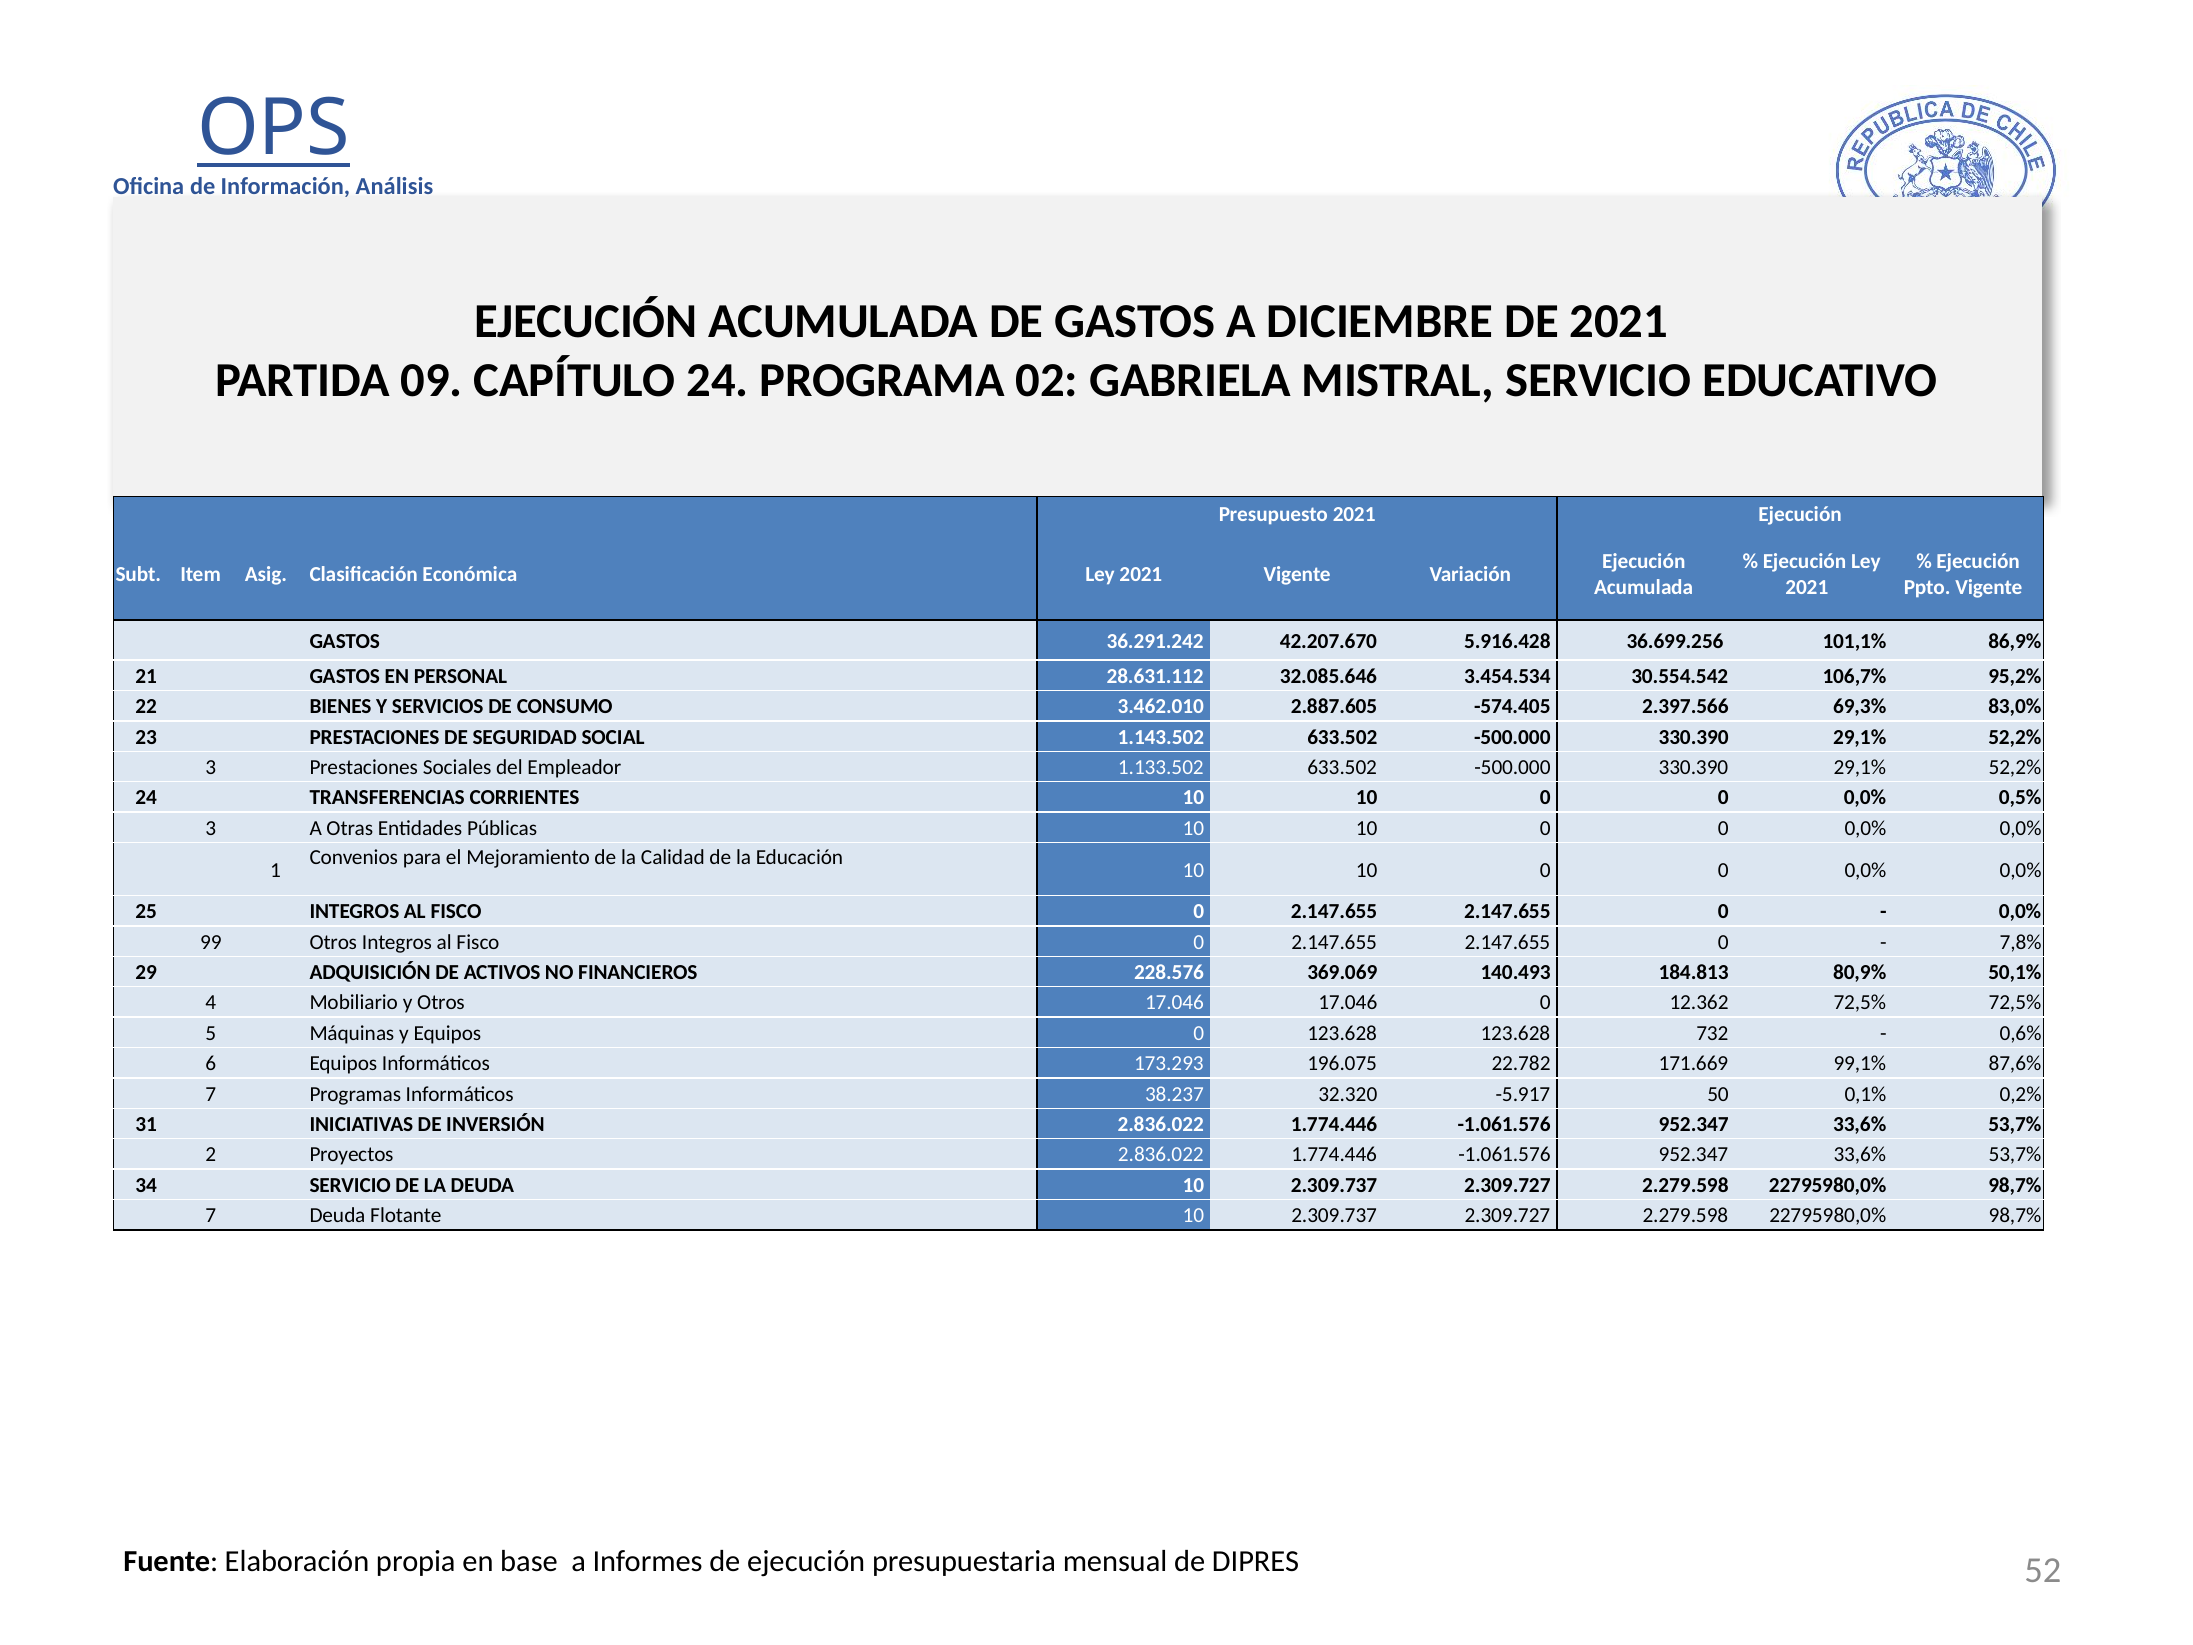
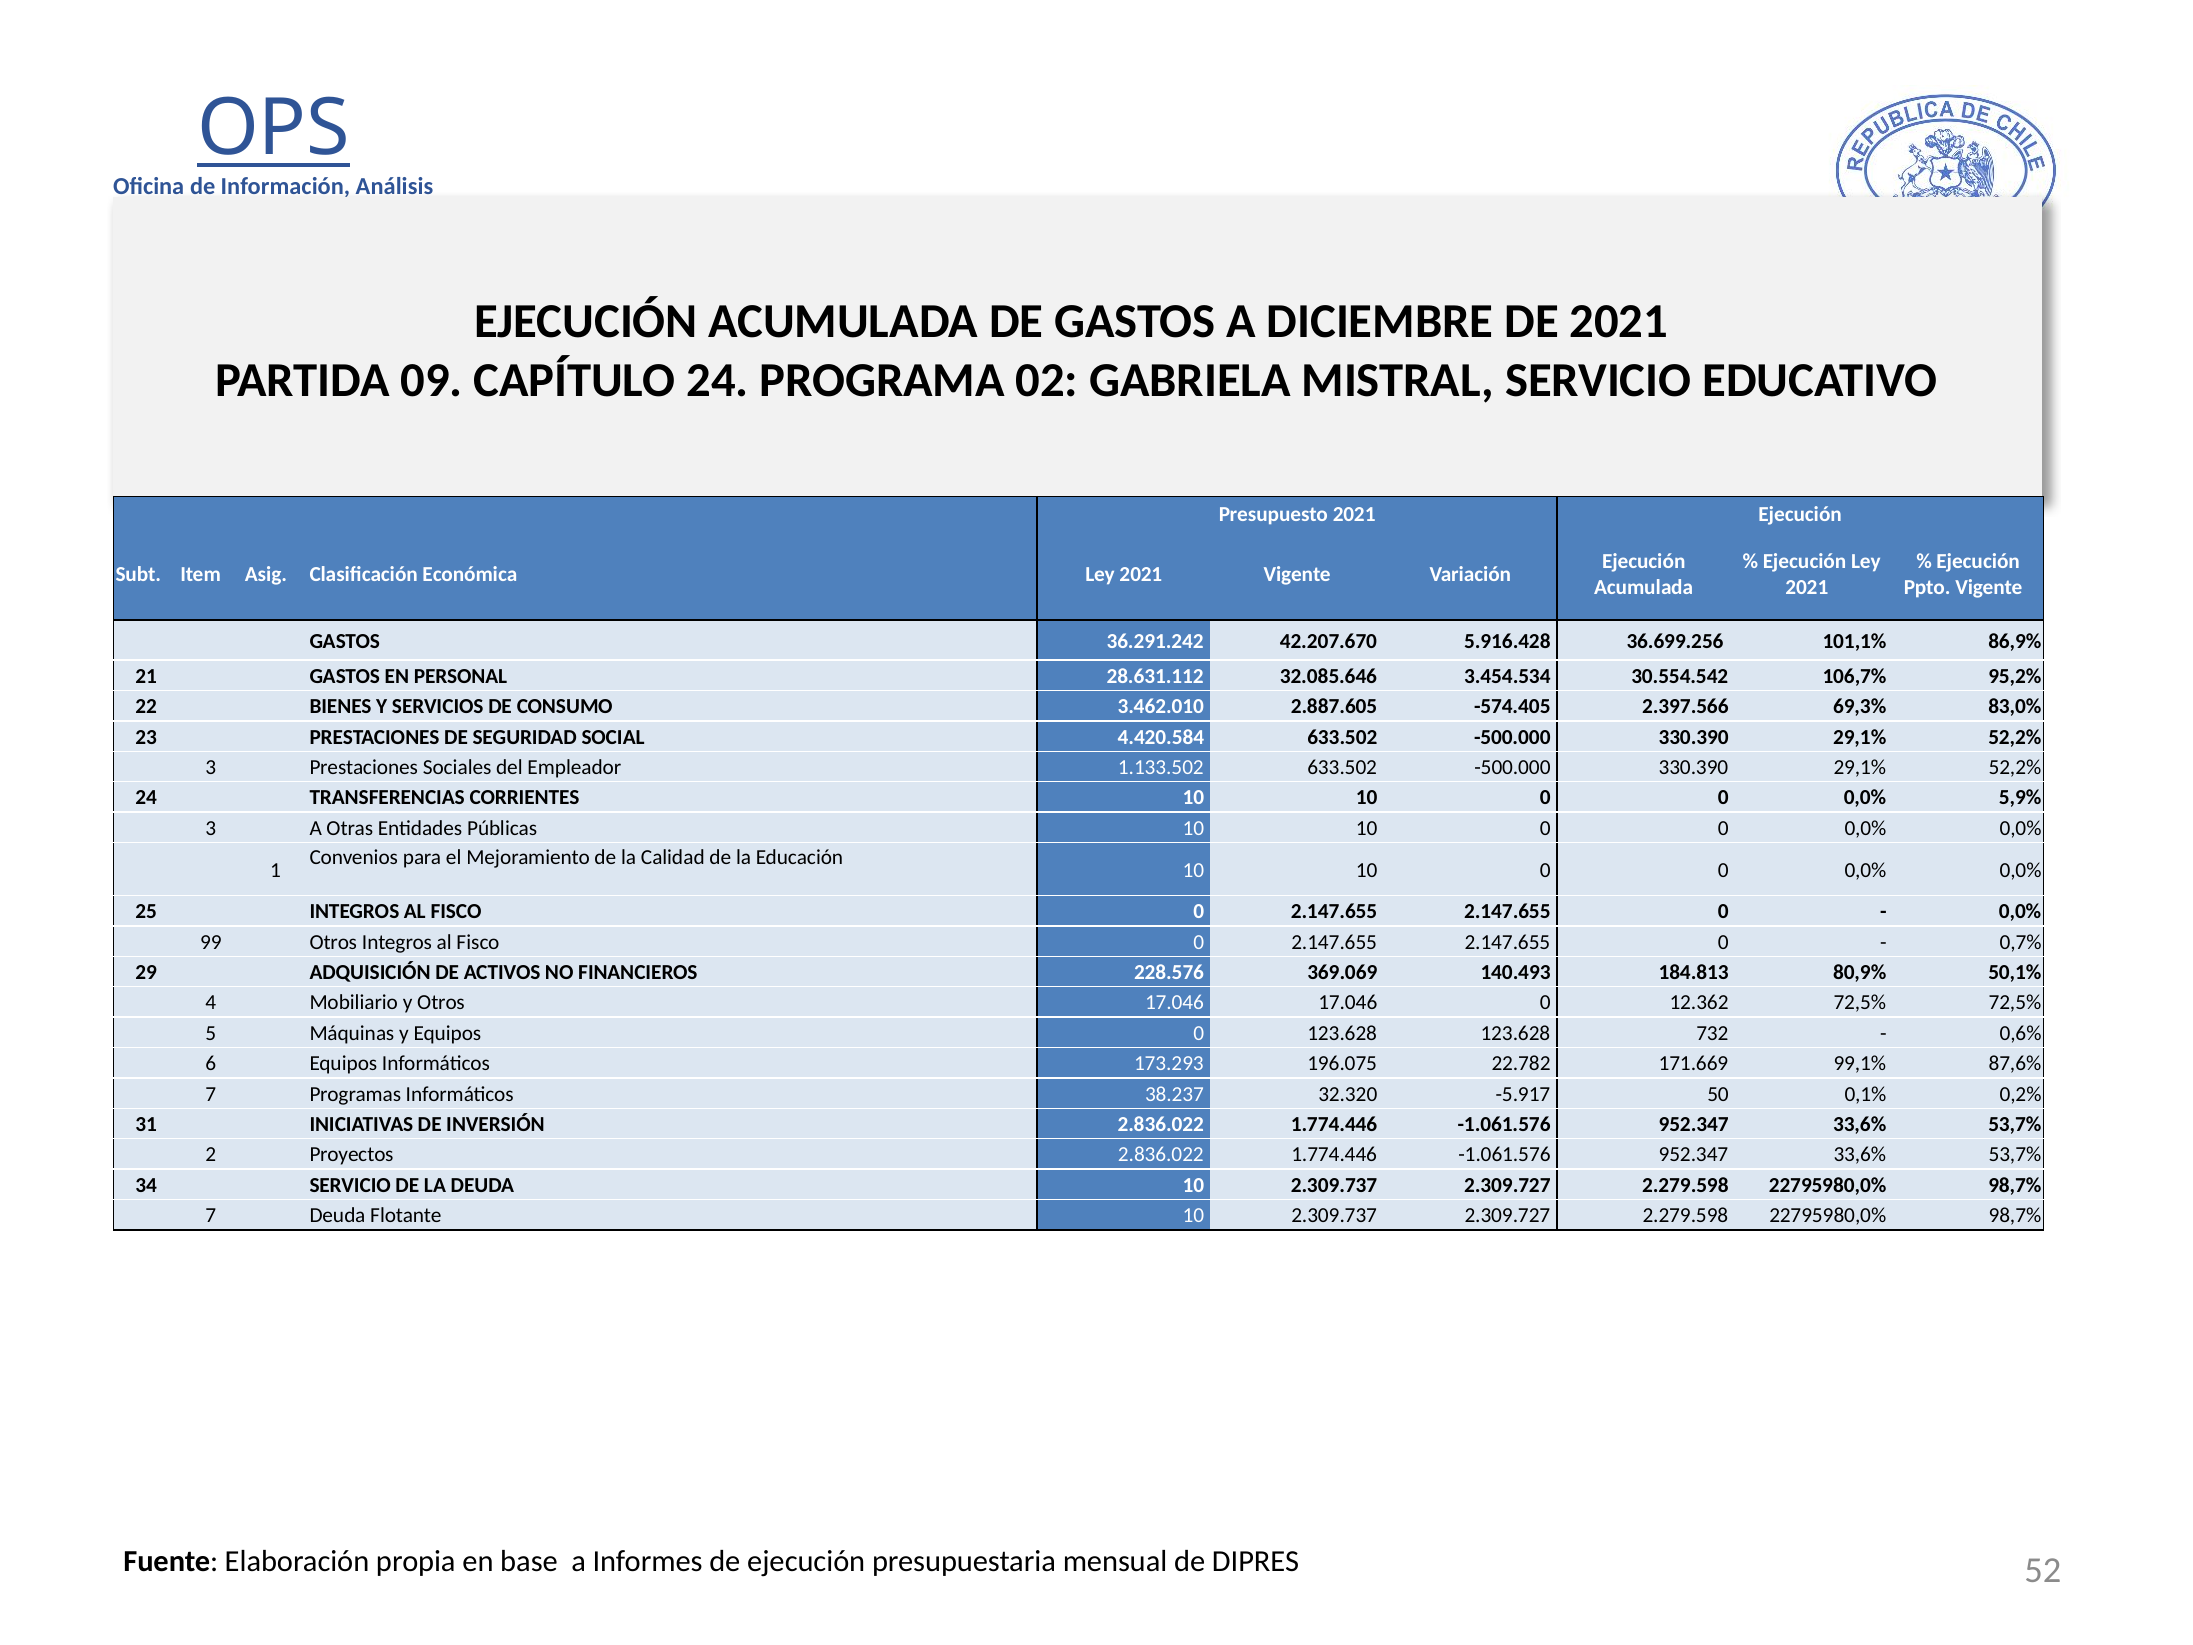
1.143.502: 1.143.502 -> 4.420.584
0,5%: 0,5% -> 5,9%
7,8%: 7,8% -> 0,7%
